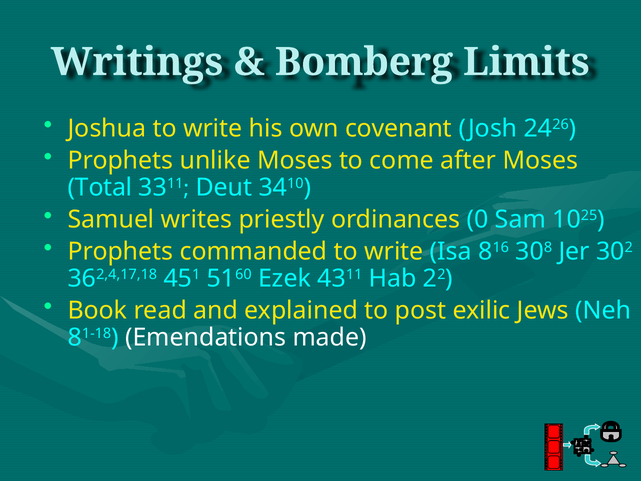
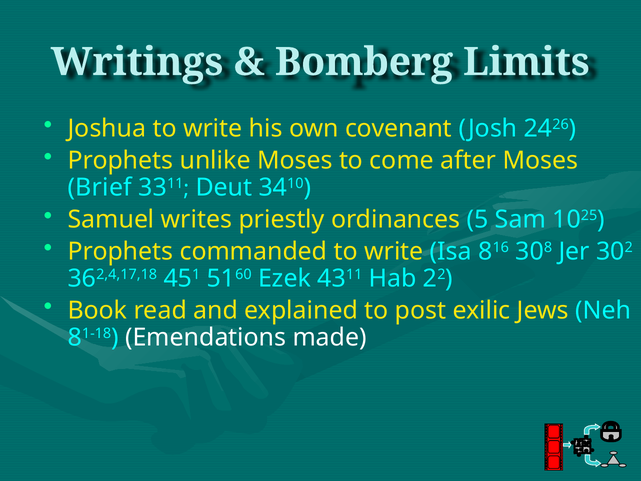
Total: Total -> Brief
0: 0 -> 5
